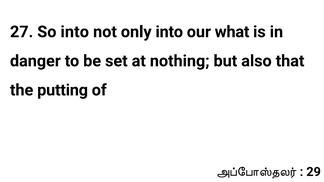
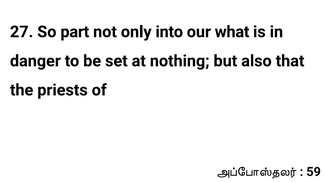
So into: into -> part
putting: putting -> priests
29: 29 -> 59
